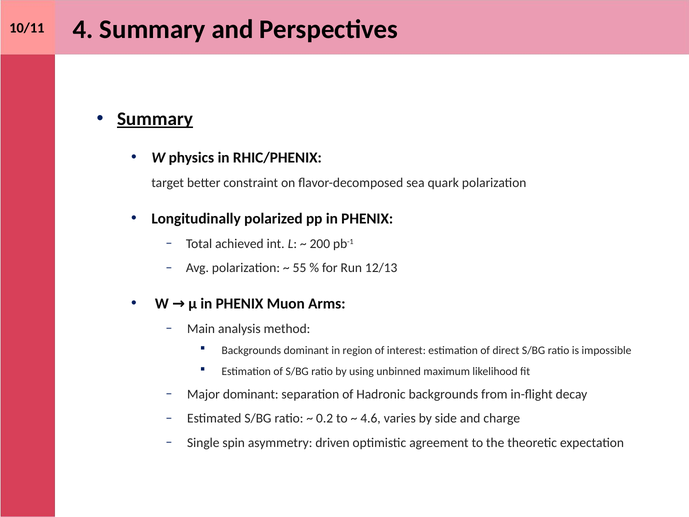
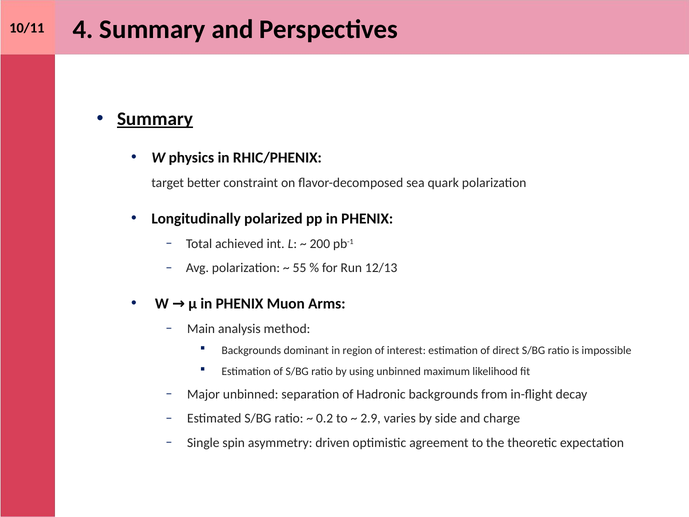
Major dominant: dominant -> unbinned
4.6: 4.6 -> 2.9
